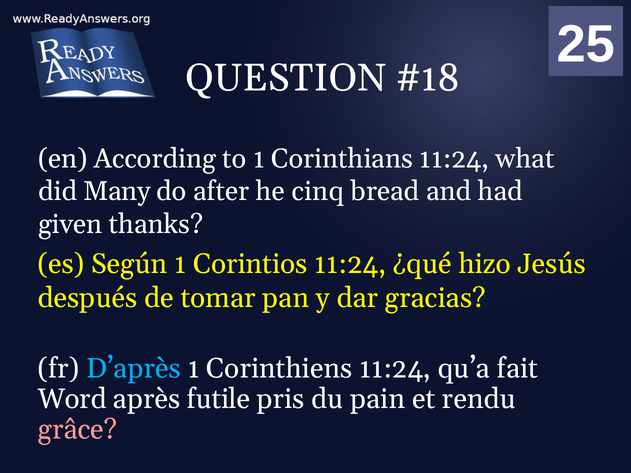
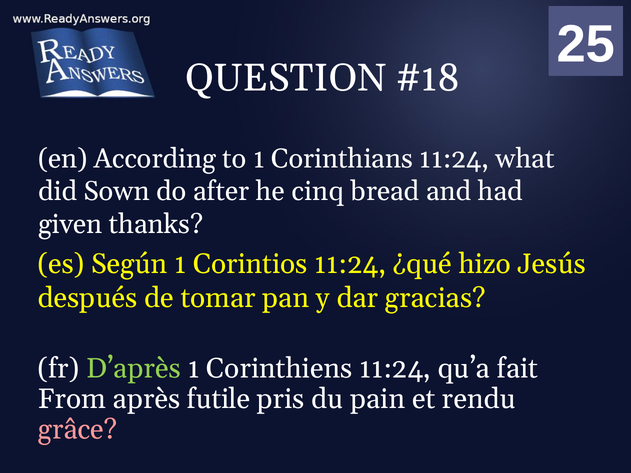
Many: Many -> Sown
D’après colour: light blue -> light green
Word: Word -> From
